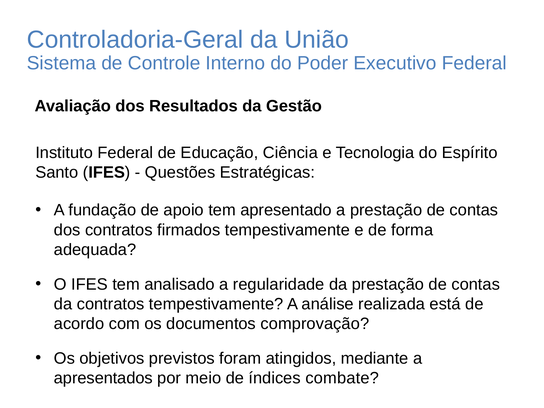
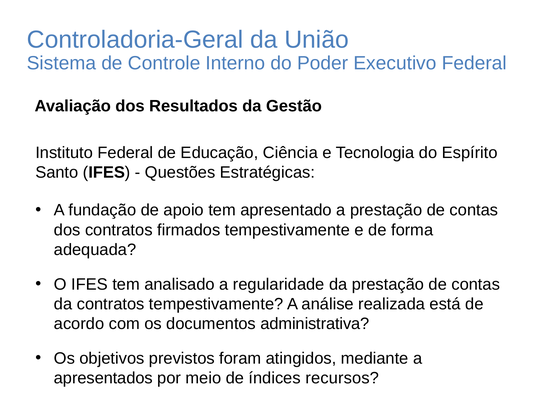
comprovação: comprovação -> administrativa
combate: combate -> recursos
